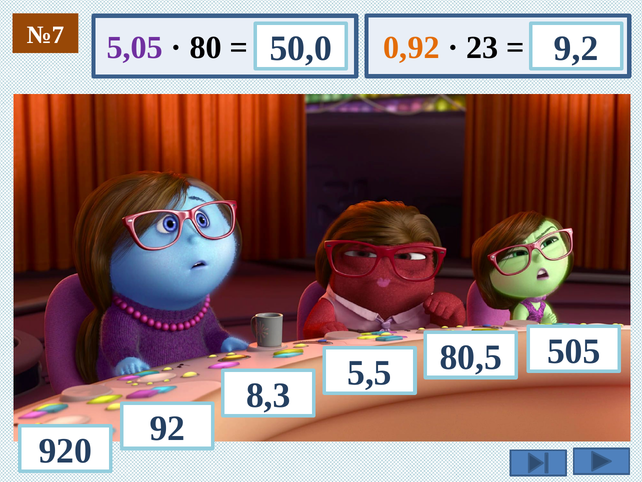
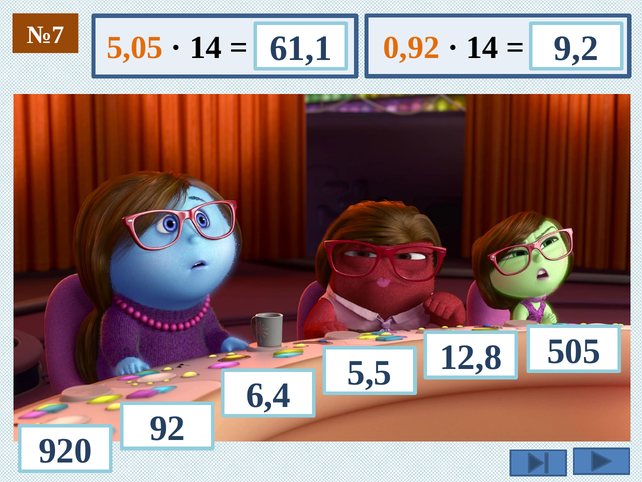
50,0: 50,0 -> 61,1
5,05 colour: purple -> orange
80 at (206, 48): 80 -> 14
23 at (482, 48): 23 -> 14
80,5: 80,5 -> 12,8
8,3: 8,3 -> 6,4
